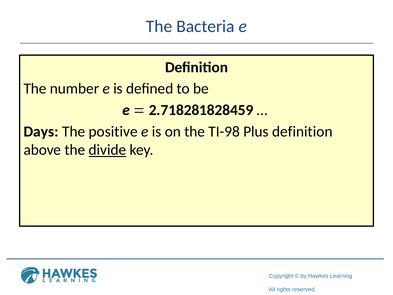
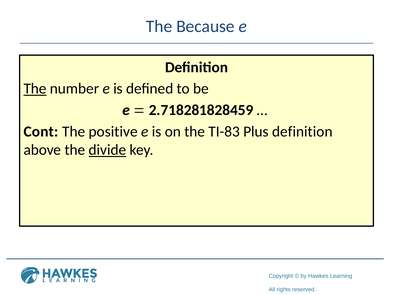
Bacteria: Bacteria -> Because
The at (35, 89) underline: none -> present
Days: Days -> Cont
TI-98: TI-98 -> TI-83
